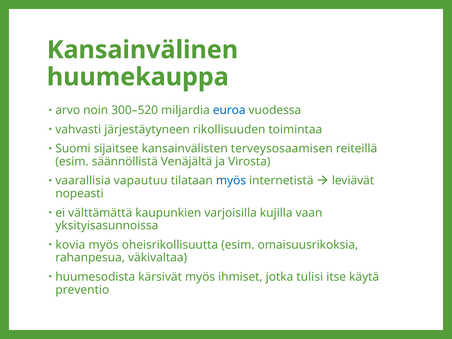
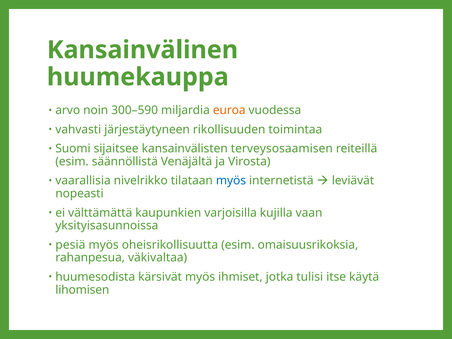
300–520: 300–520 -> 300–590
euroa colour: blue -> orange
vapautuu: vapautuu -> nivelrikko
kovia: kovia -> pesiä
preventio: preventio -> lihomisen
